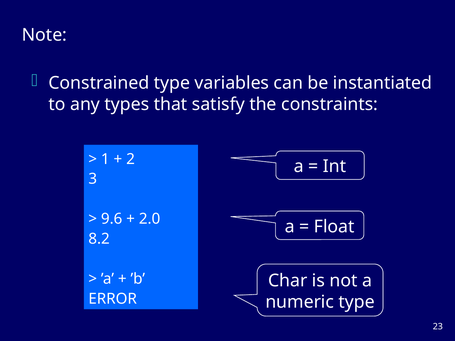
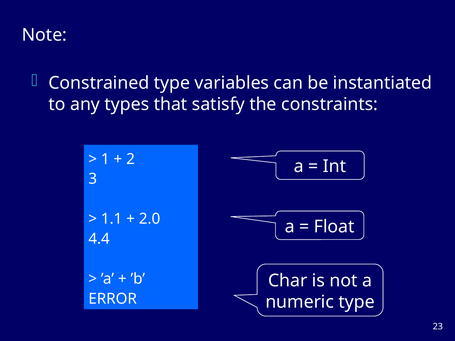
9.6: 9.6 -> 1.1
8.2: 8.2 -> 4.4
